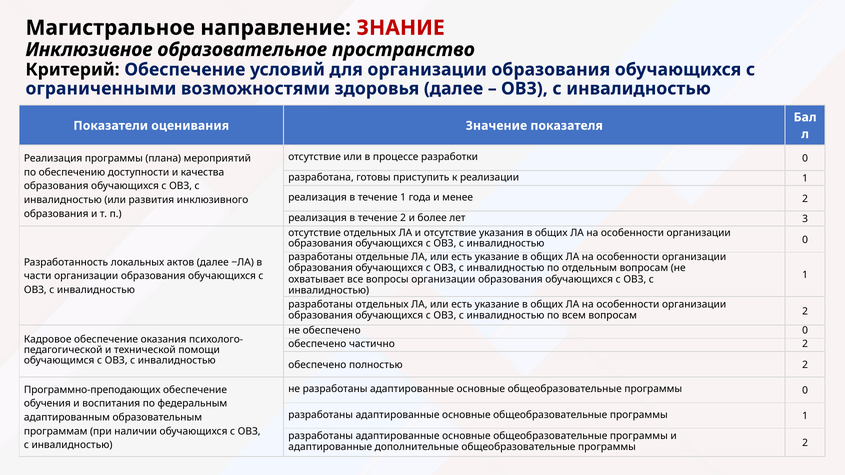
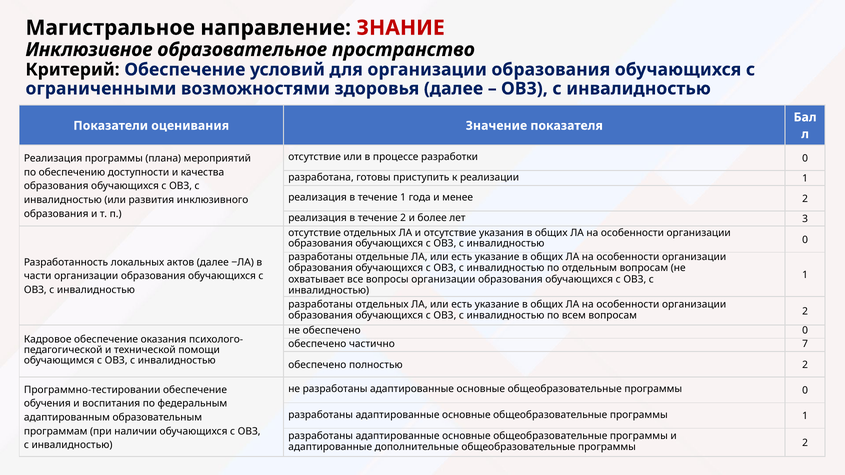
частично 2: 2 -> 7
Программно-преподающих: Программно-преподающих -> Программно-тестировании
